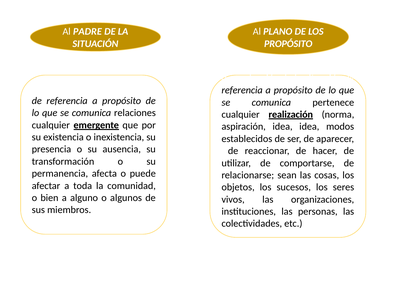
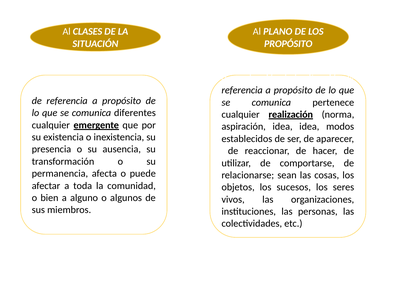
PADRE: PADRE -> CLASES
relaciones: relaciones -> diferentes
